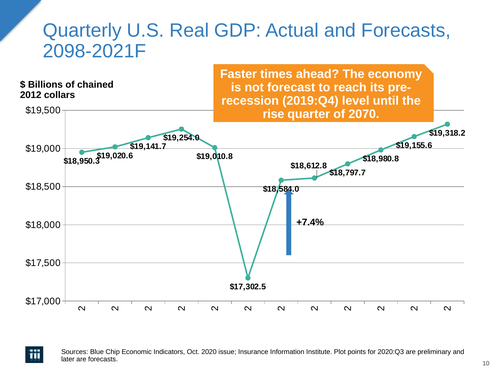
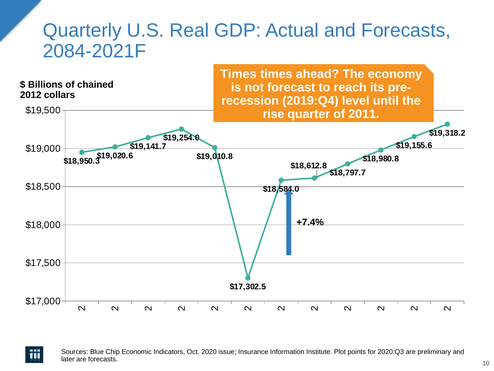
2098-2021F: 2098-2021F -> 2084-2021F
Faster at (238, 74): Faster -> Times
2070: 2070 -> 2011
